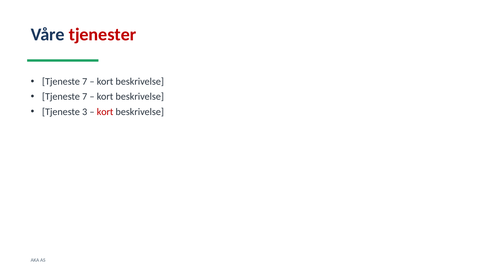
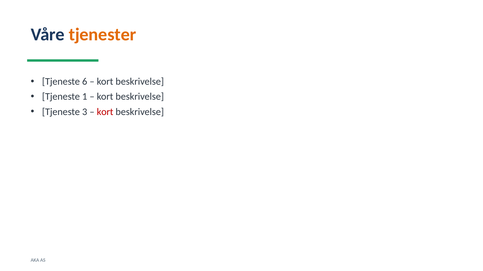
tjenester colour: red -> orange
7 at (85, 82): 7 -> 6
7 at (85, 97): 7 -> 1
